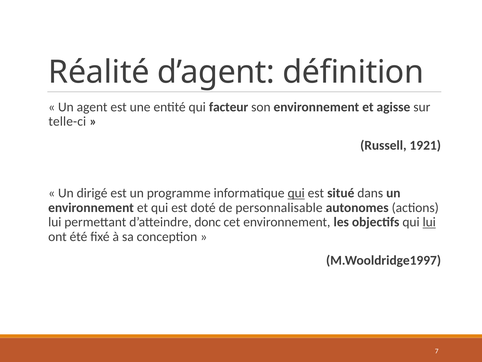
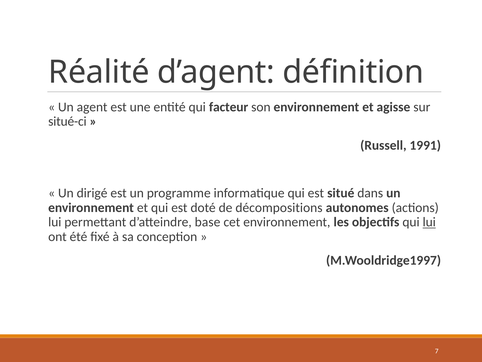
telle-ci: telle-ci -> situé-ci
1921: 1921 -> 1991
qui at (296, 193) underline: present -> none
personnalisable: personnalisable -> décompositions
donc: donc -> base
